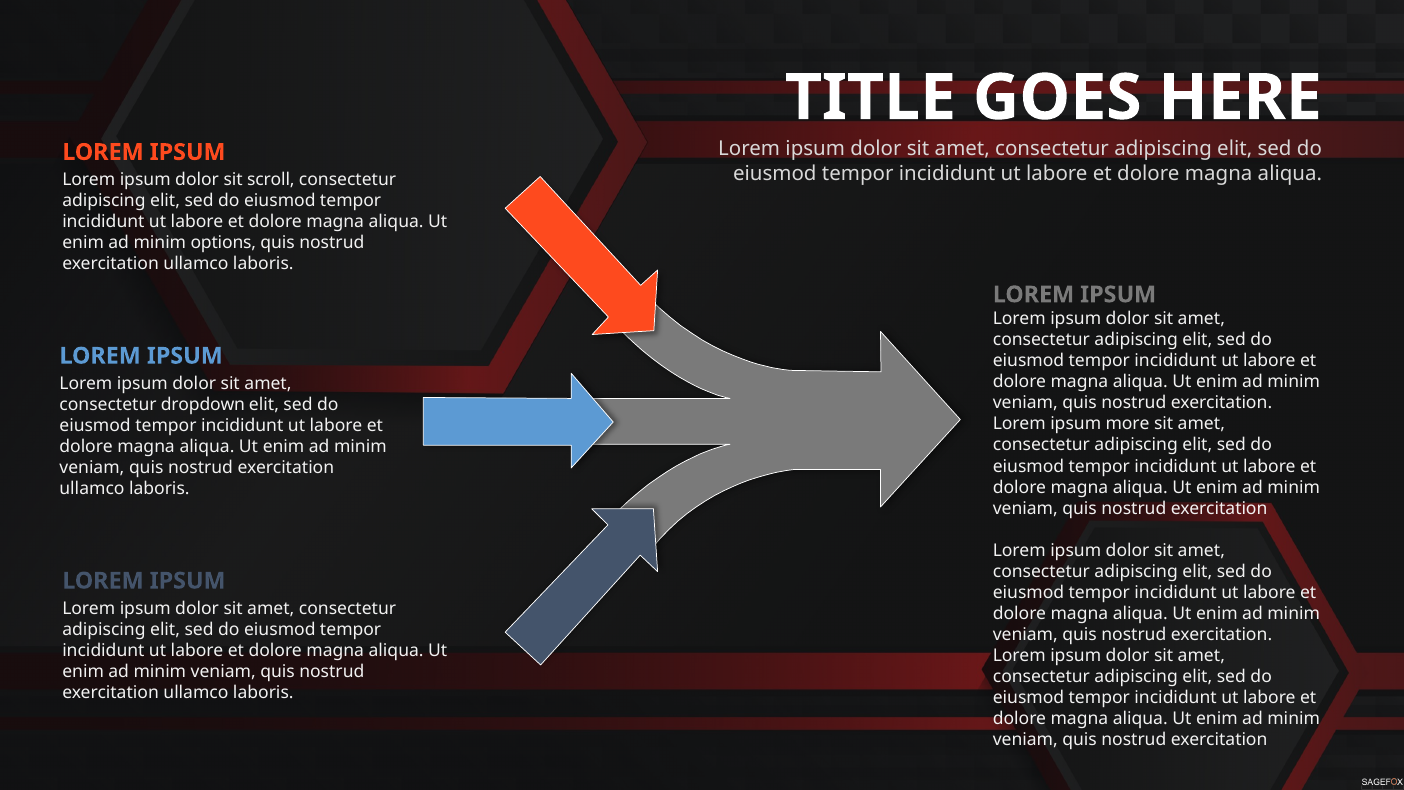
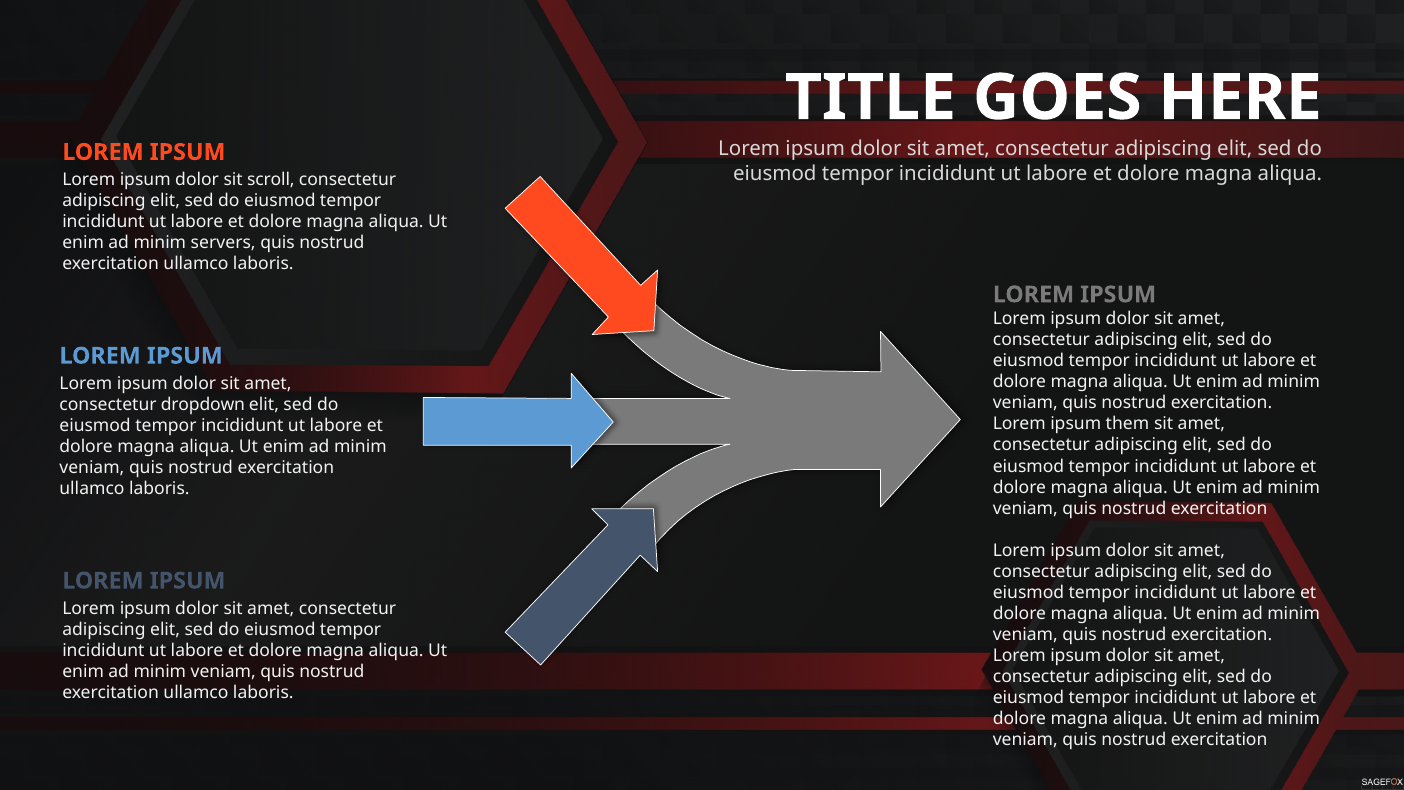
options: options -> servers
more: more -> them
